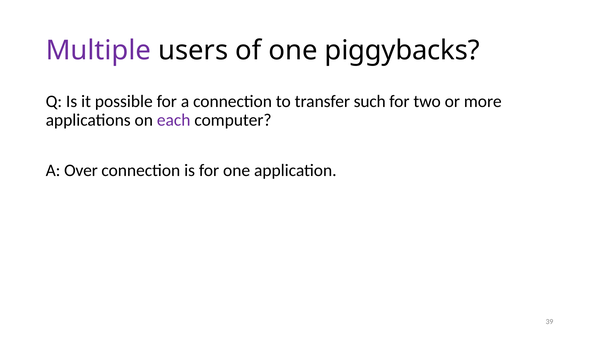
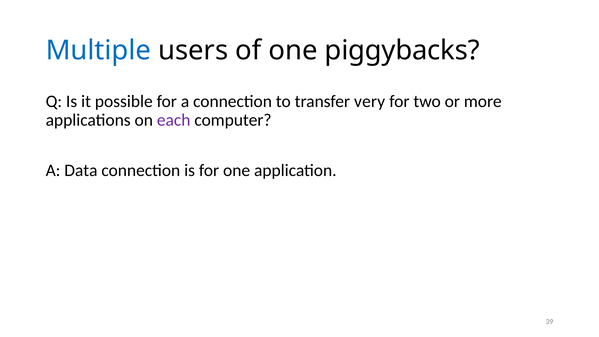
Multiple colour: purple -> blue
such: such -> very
Over: Over -> Data
